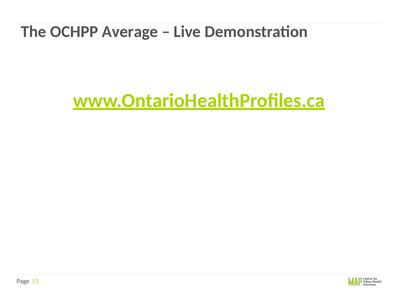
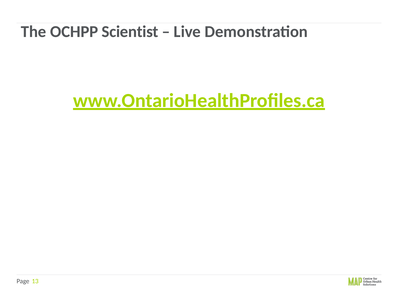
Average: Average -> Scientist
